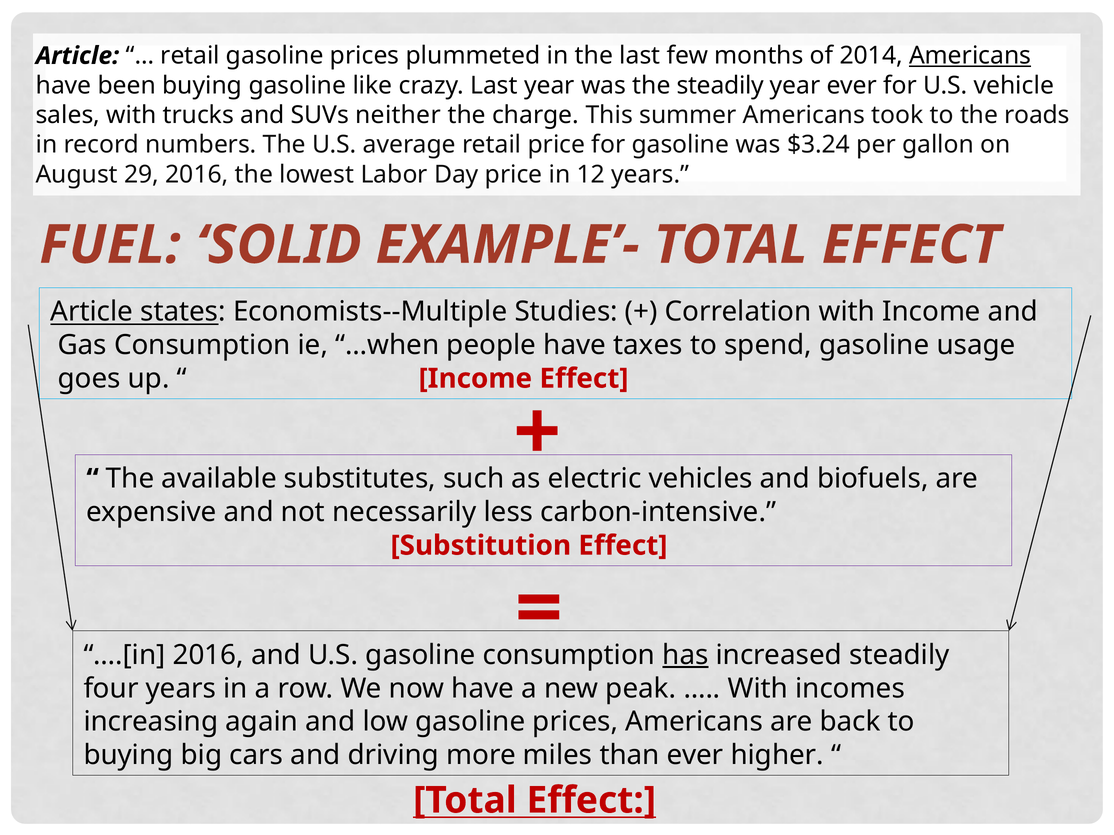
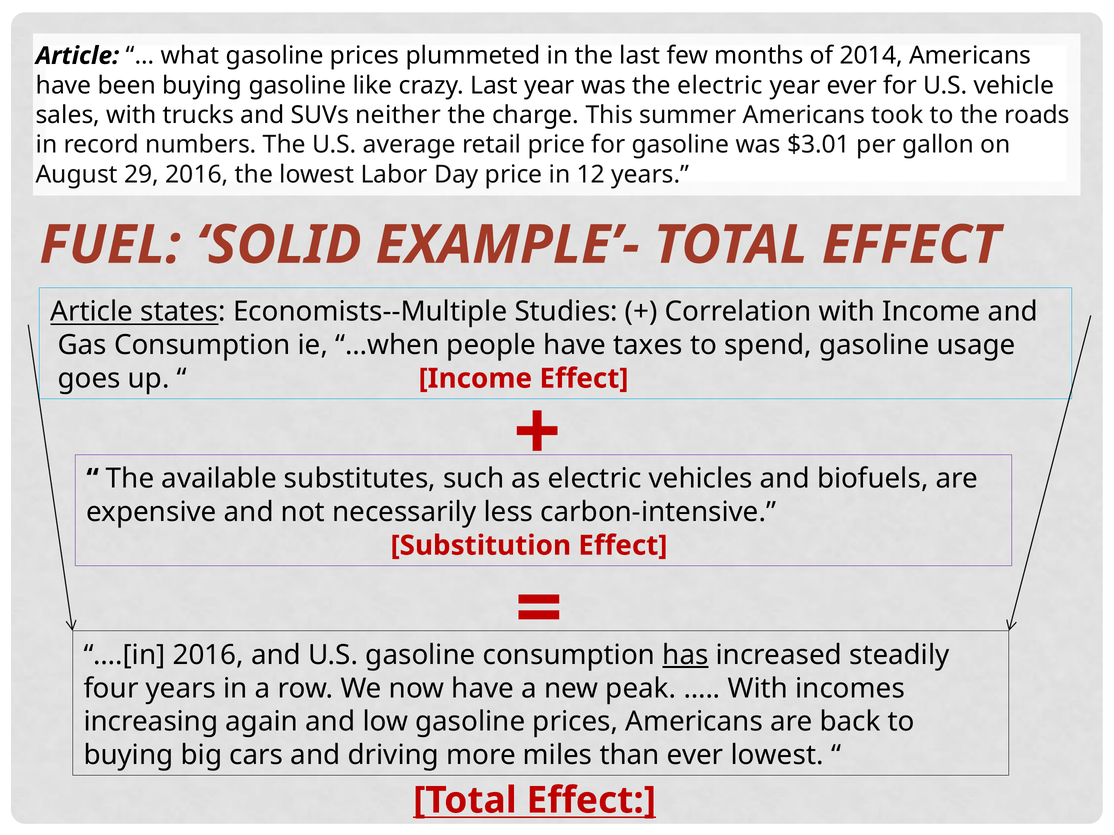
retail at (190, 56): retail -> what
Americans at (970, 56) underline: present -> none
the steadily: steadily -> electric
$3.24: $3.24 -> $3.01
ever higher: higher -> lowest
